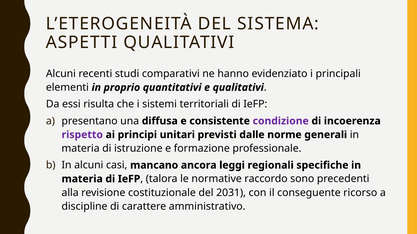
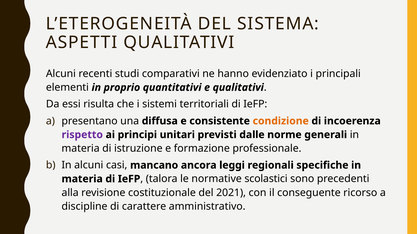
condizione colour: purple -> orange
raccordo: raccordo -> scolastici
2031: 2031 -> 2021
